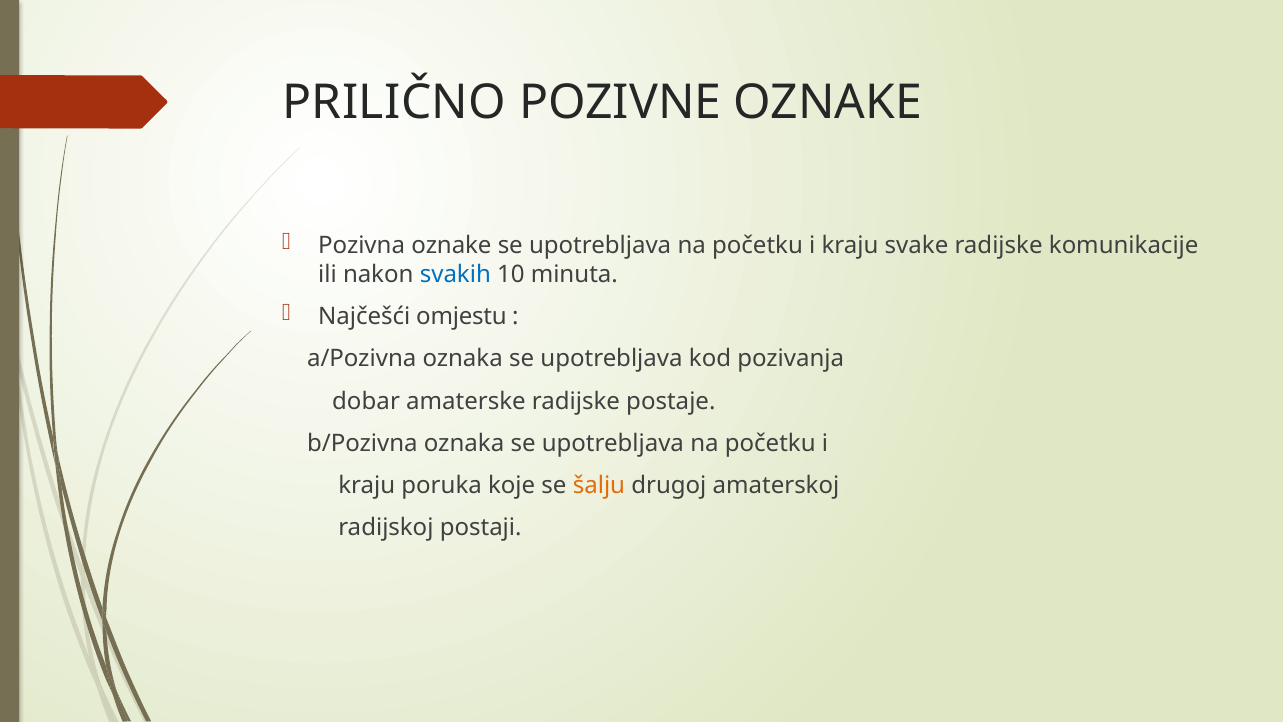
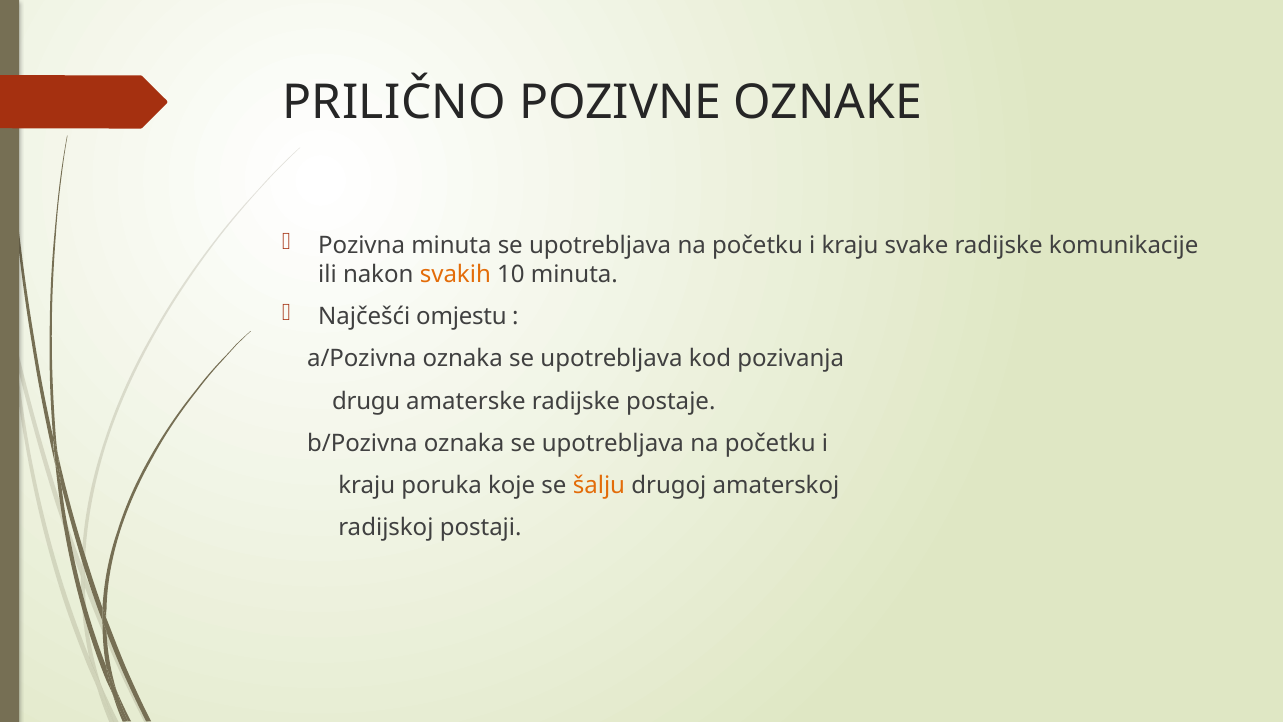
Pozivna oznake: oznake -> minuta
svakih colour: blue -> orange
dobar: dobar -> drugu
